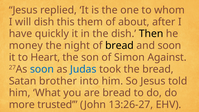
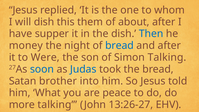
quickly: quickly -> supper
Then colour: black -> blue
bread at (119, 46) colour: black -> blue
and soon: soon -> after
Heart: Heart -> Were
Simon Against: Against -> Talking
are bread: bread -> peace
more trusted: trusted -> talking
